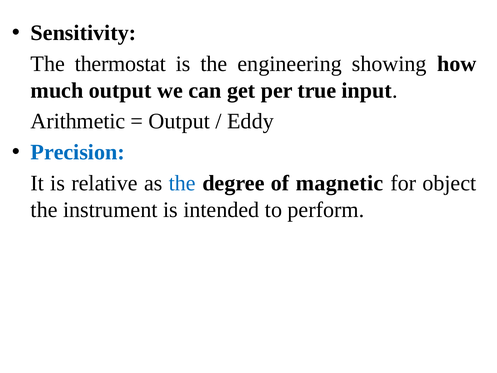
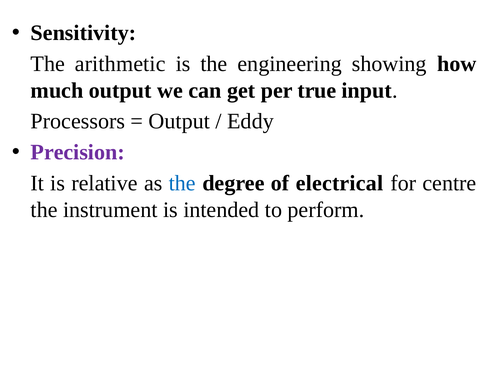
thermostat: thermostat -> arithmetic
Arithmetic: Arithmetic -> Processors
Precision colour: blue -> purple
magnetic: magnetic -> electrical
object: object -> centre
